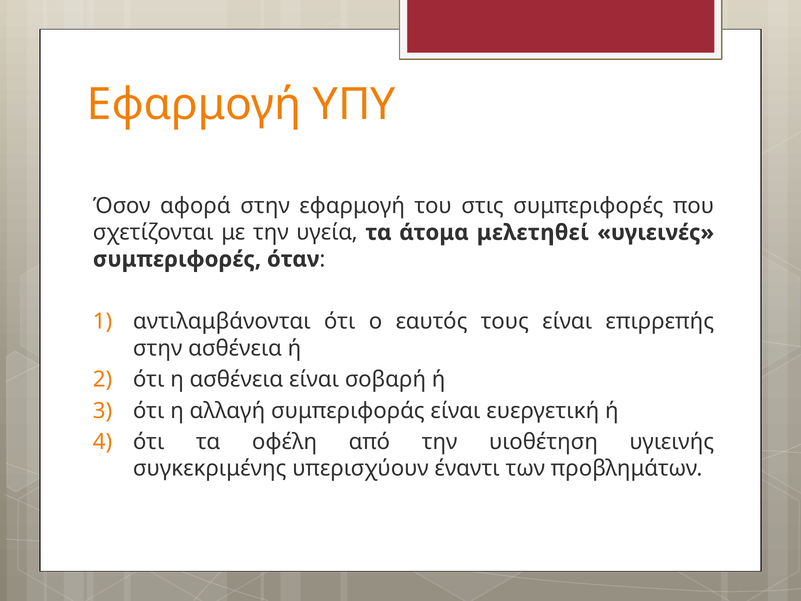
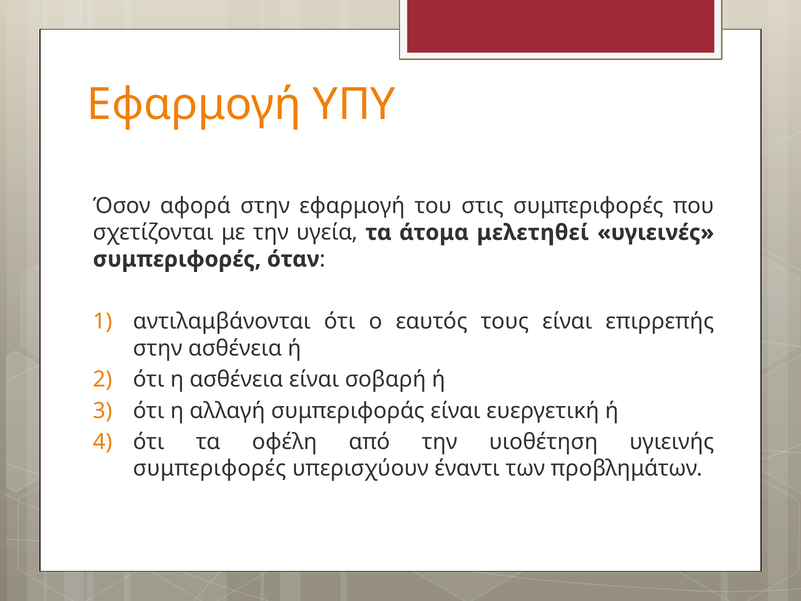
συγκεκριμένης at (210, 468): συγκεκριμένης -> συμπεριφορές
